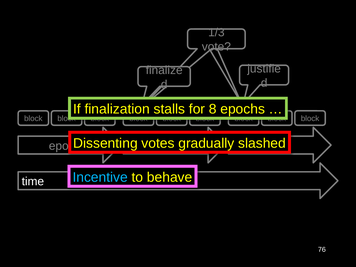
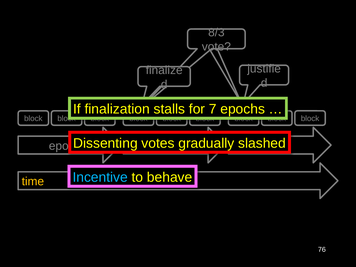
1/3: 1/3 -> 8/3
8: 8 -> 7
time colour: white -> yellow
